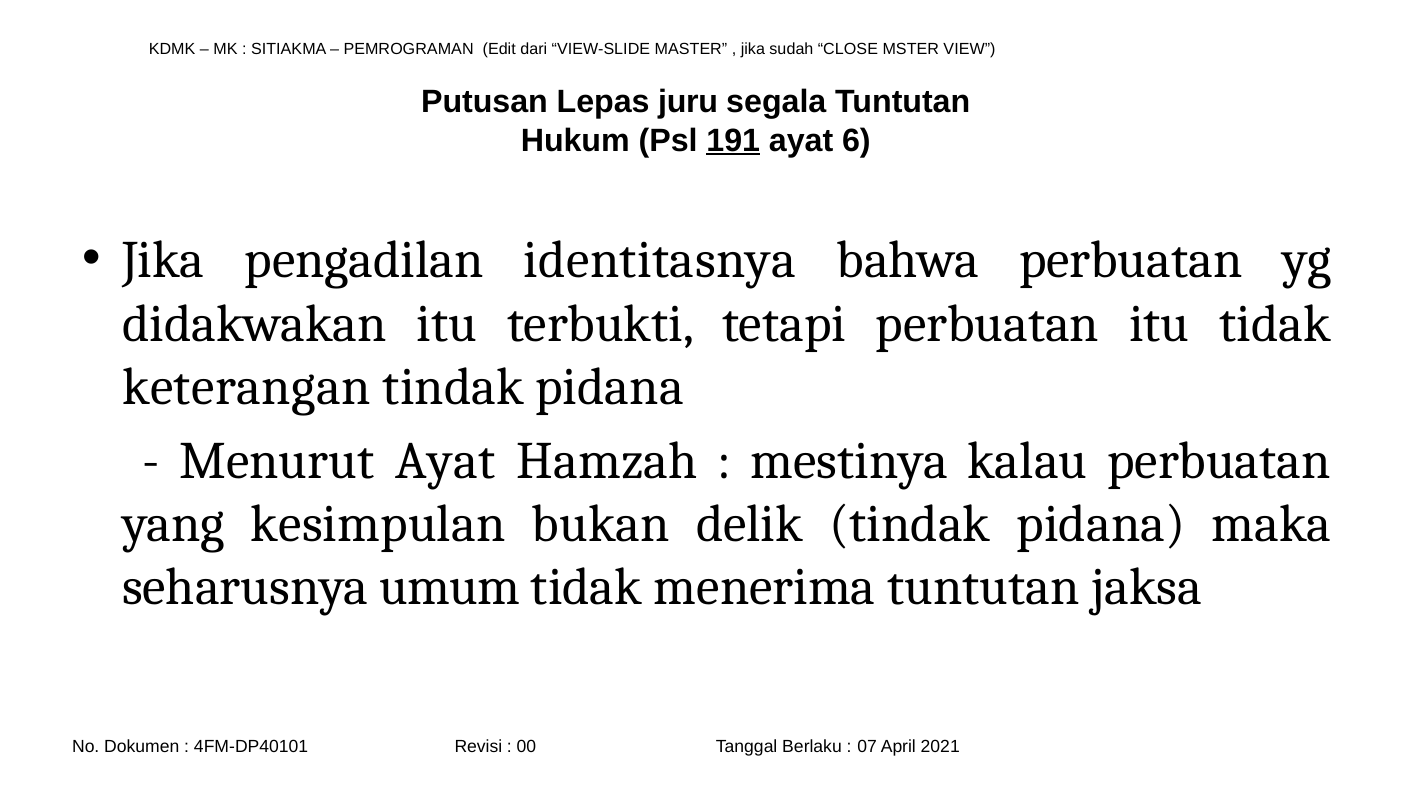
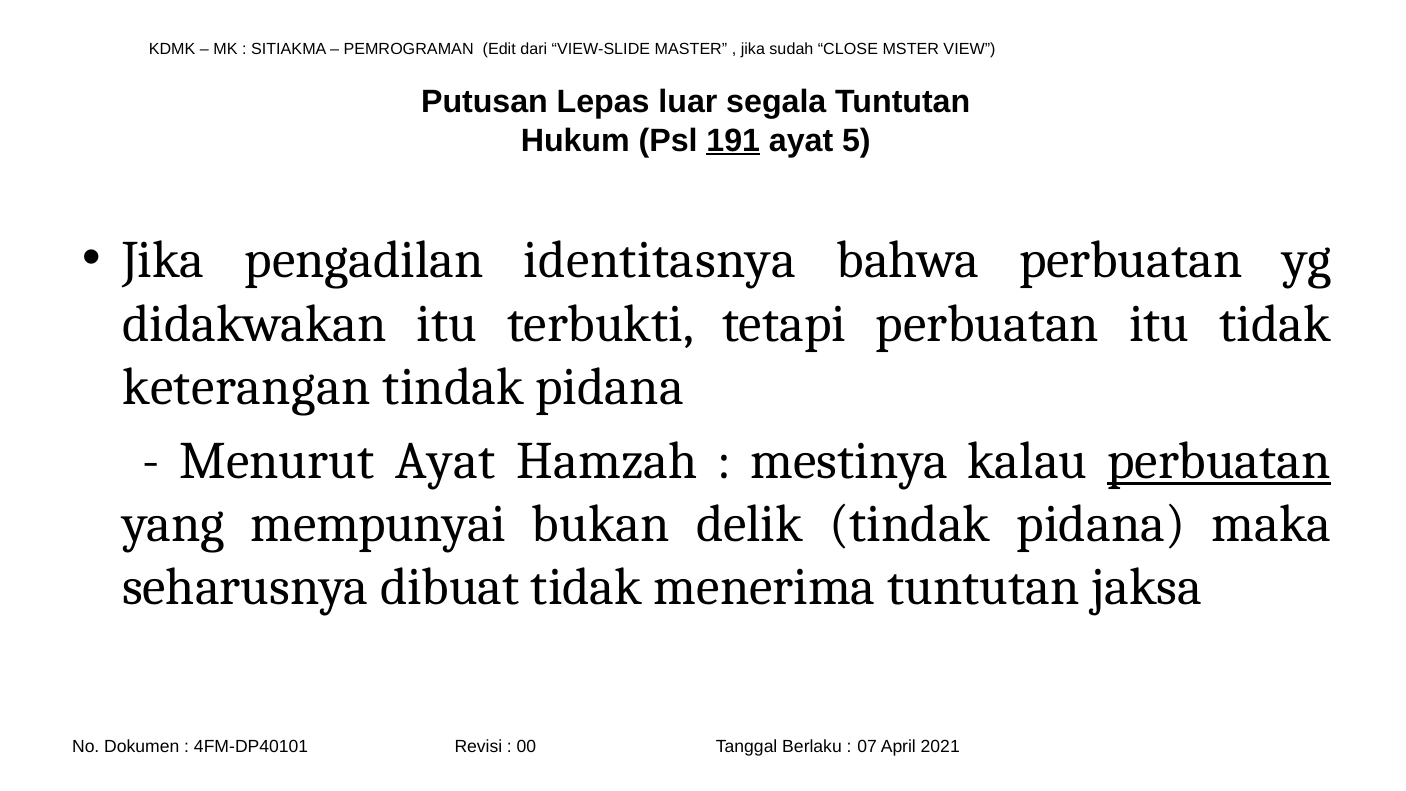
juru: juru -> luar
6: 6 -> 5
perbuatan at (1219, 461) underline: none -> present
kesimpulan: kesimpulan -> mempunyai
umum: umum -> dibuat
